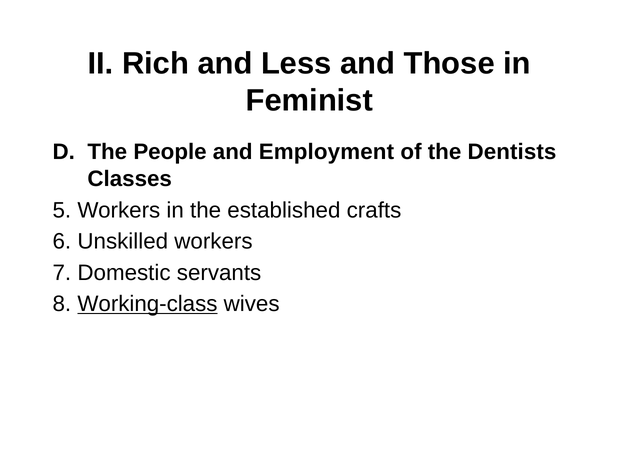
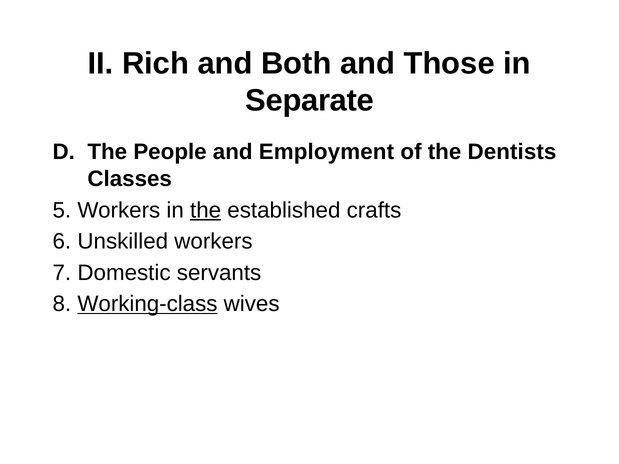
Less: Less -> Both
Feminist: Feminist -> Separate
the at (206, 210) underline: none -> present
